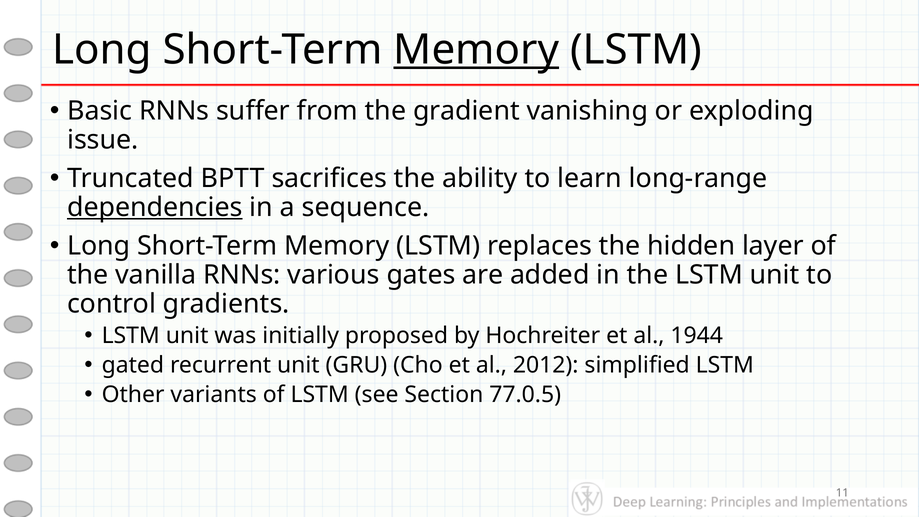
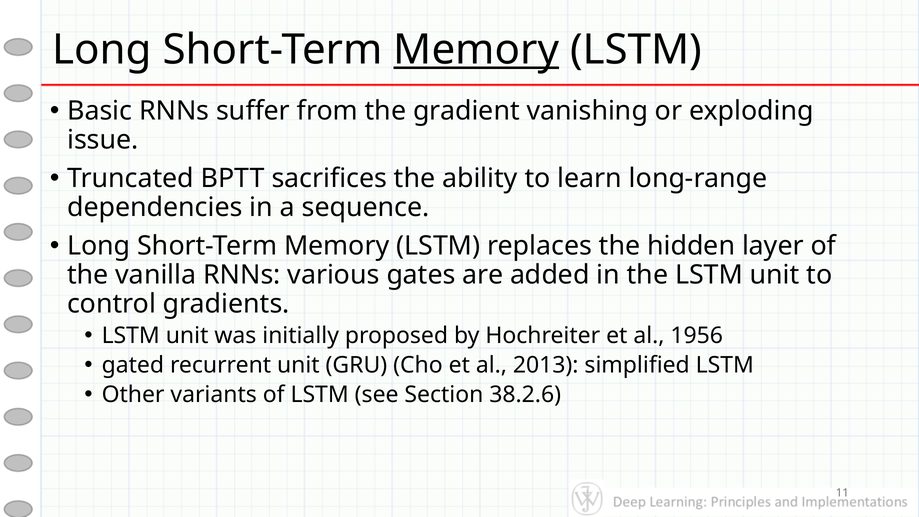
dependencies underline: present -> none
1944: 1944 -> 1956
2012: 2012 -> 2013
77.0.5: 77.0.5 -> 38.2.6
